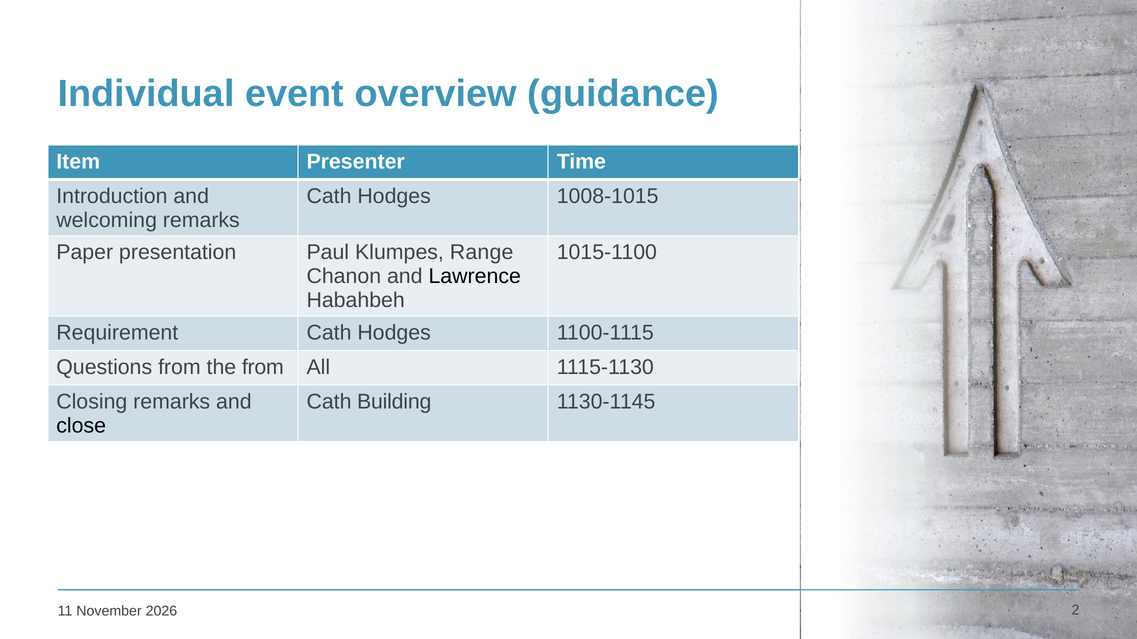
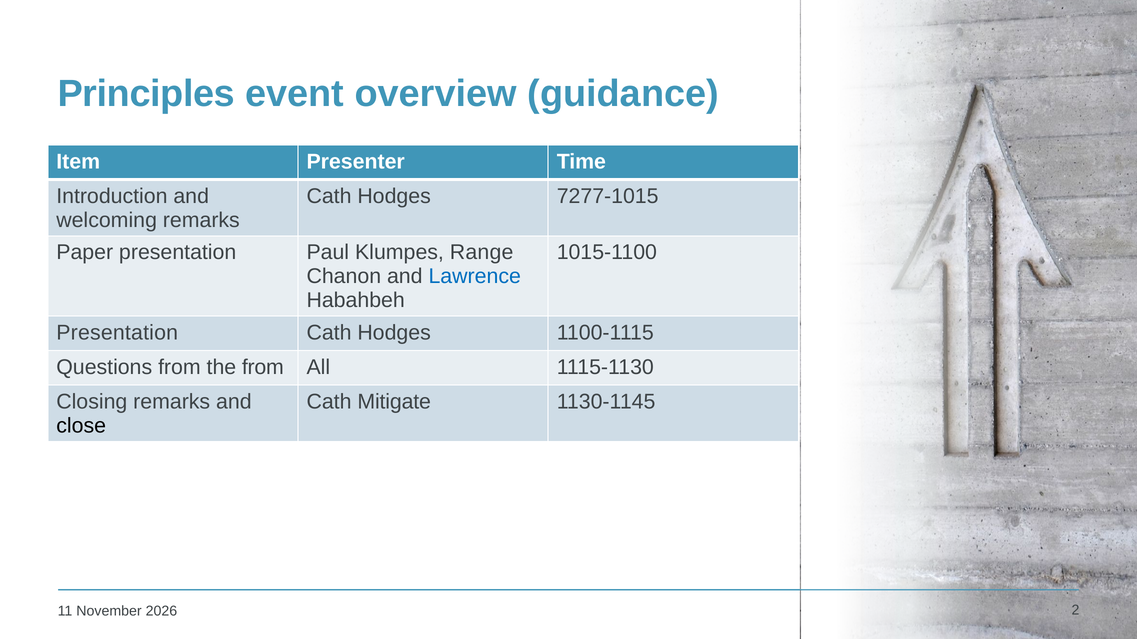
Individual: Individual -> Principles
1008-1015: 1008-1015 -> 7277-1015
Lawrence colour: black -> blue
Requirement at (117, 333): Requirement -> Presentation
Building: Building -> Mitigate
